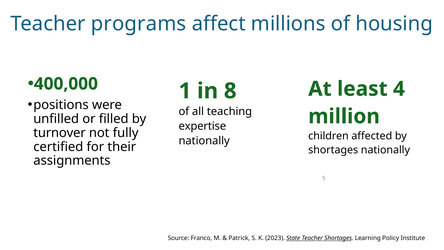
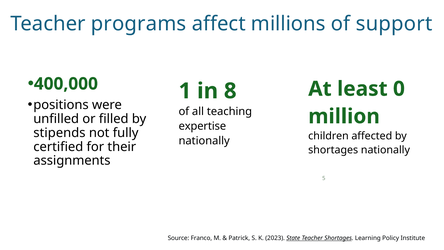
housing: housing -> support
4: 4 -> 0
turnover: turnover -> stipends
